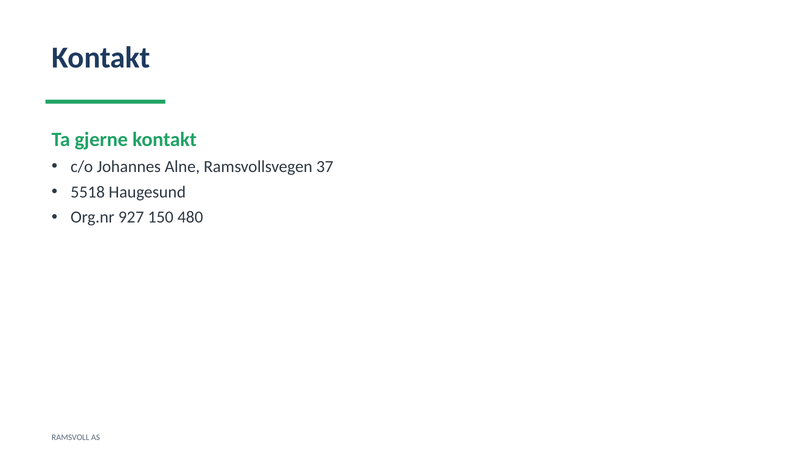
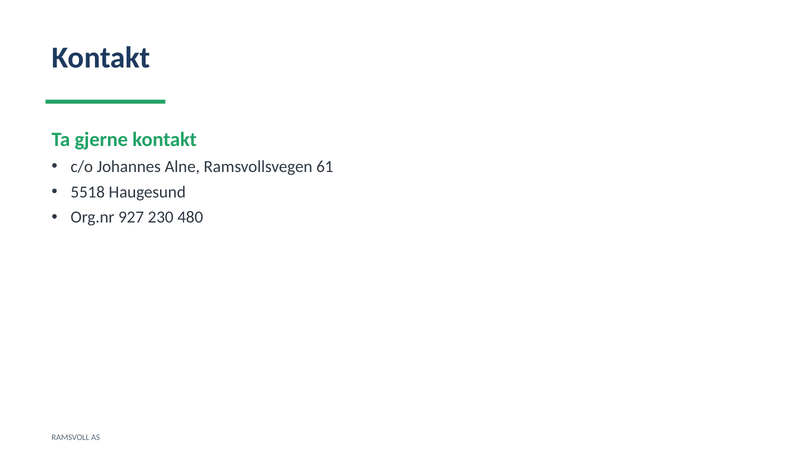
37: 37 -> 61
150: 150 -> 230
